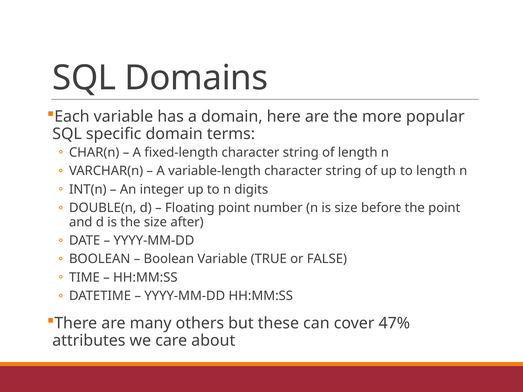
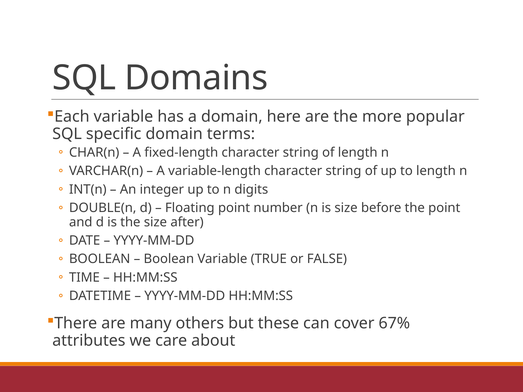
47%: 47% -> 67%
